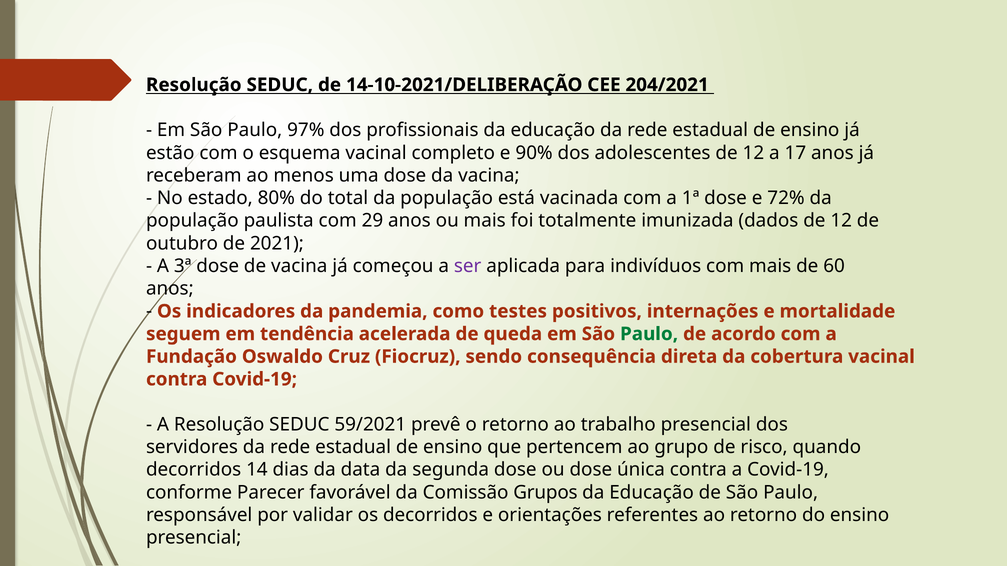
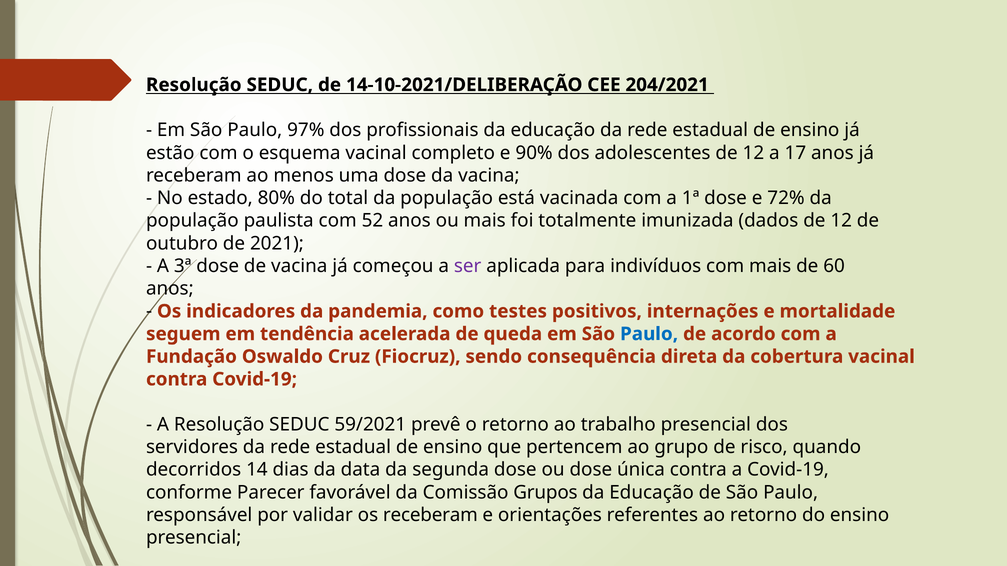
29: 29 -> 52
Paulo at (649, 334) colour: green -> blue
os decorridos: decorridos -> receberam
